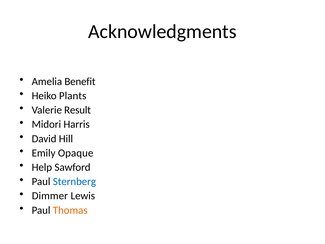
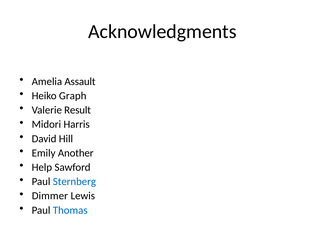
Benefit: Benefit -> Assault
Plants: Plants -> Graph
Opaque: Opaque -> Another
Thomas colour: orange -> blue
